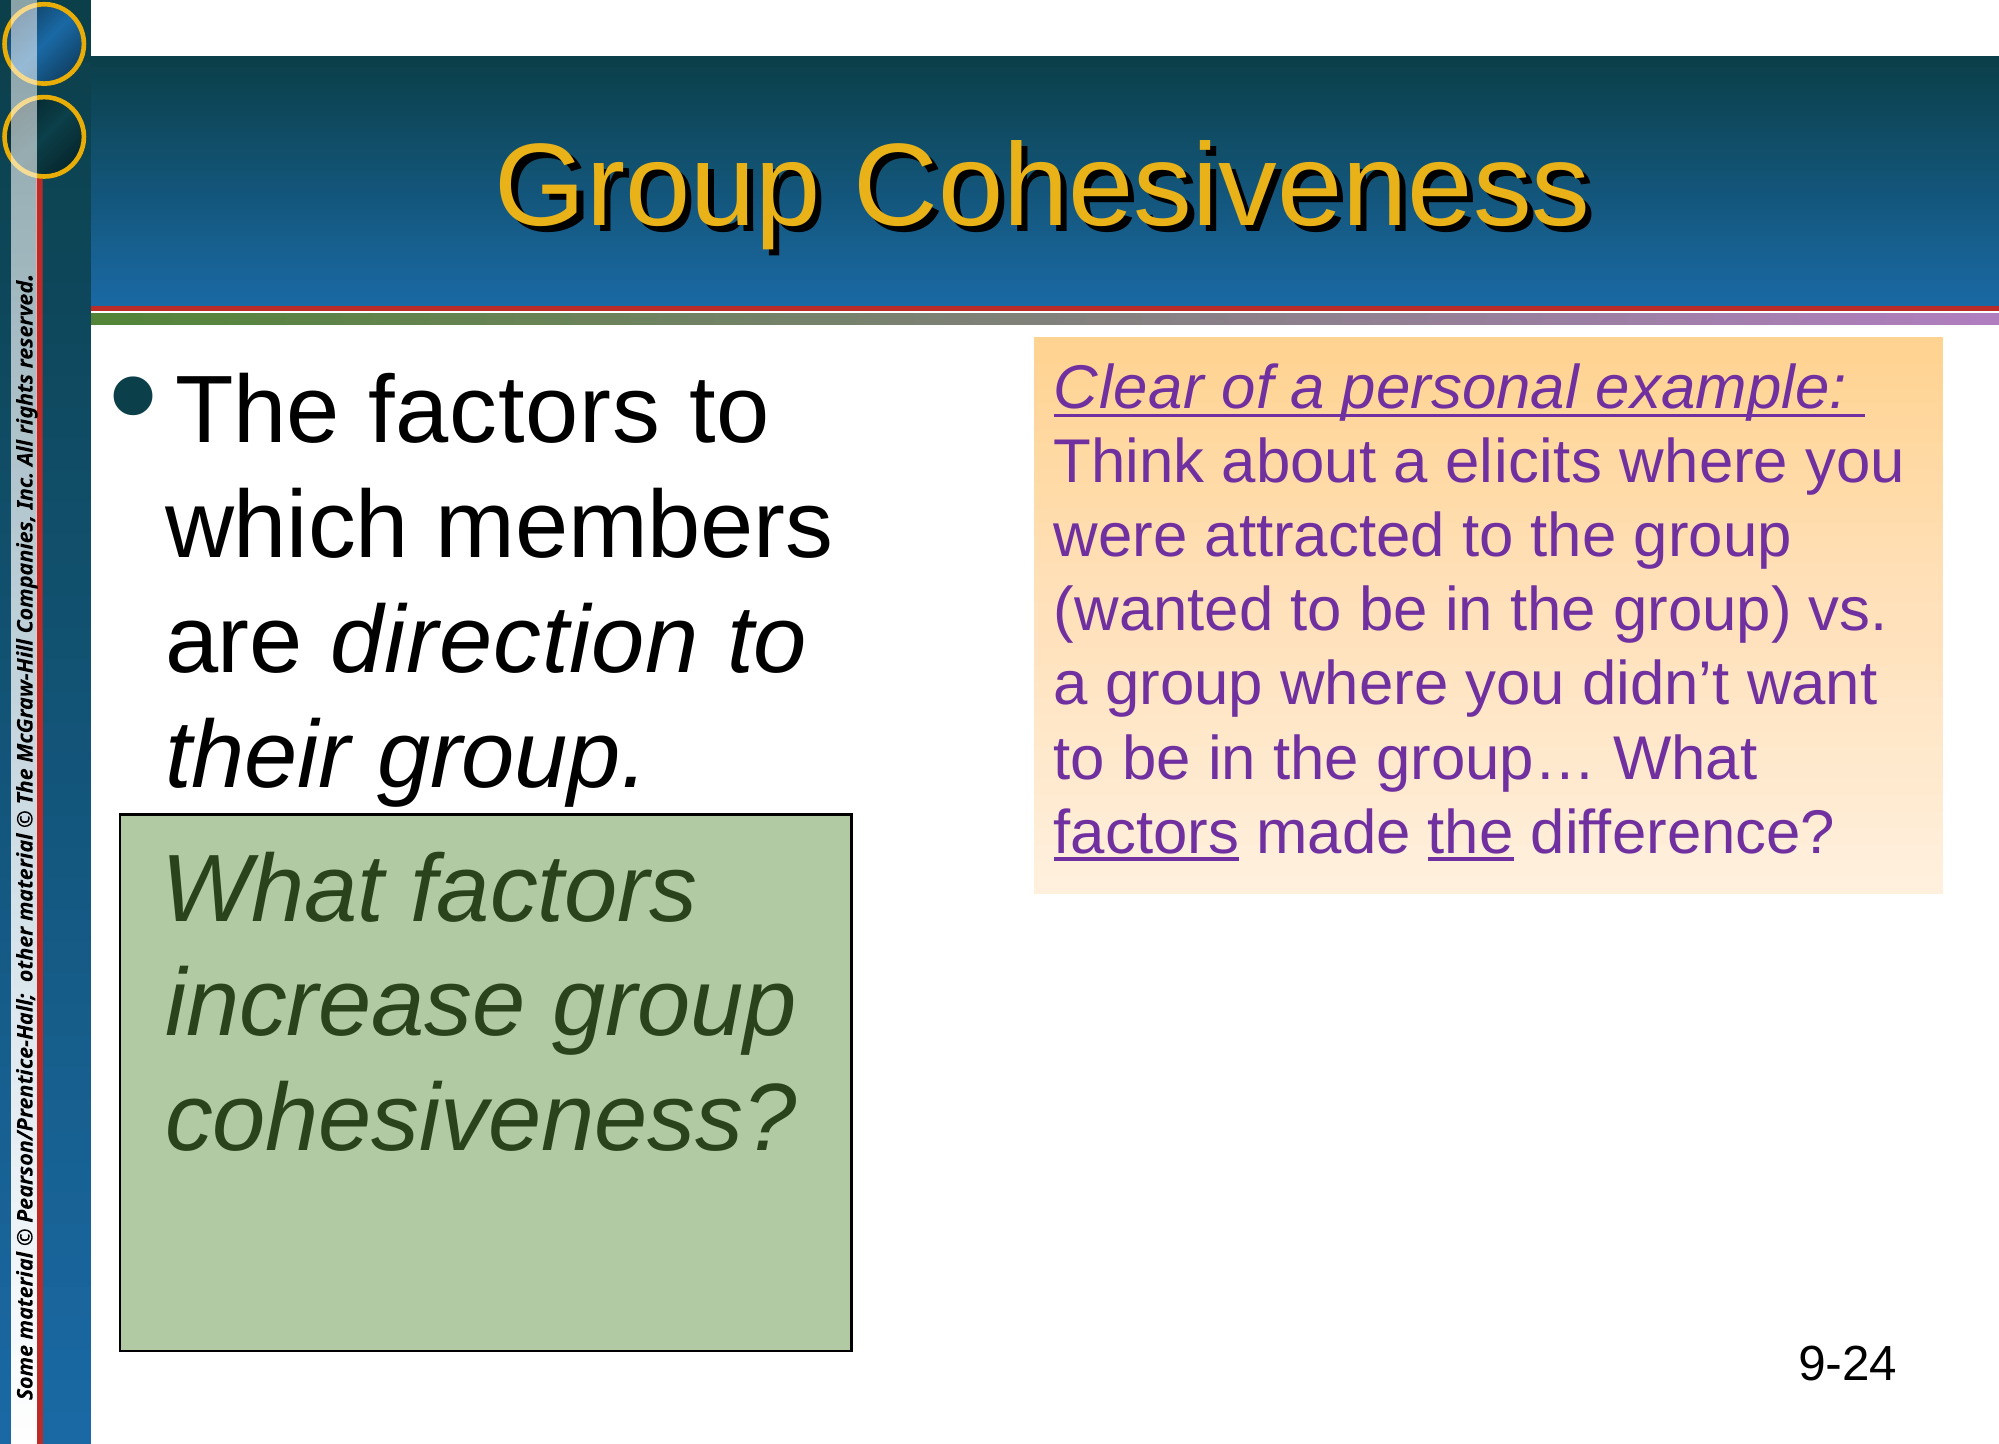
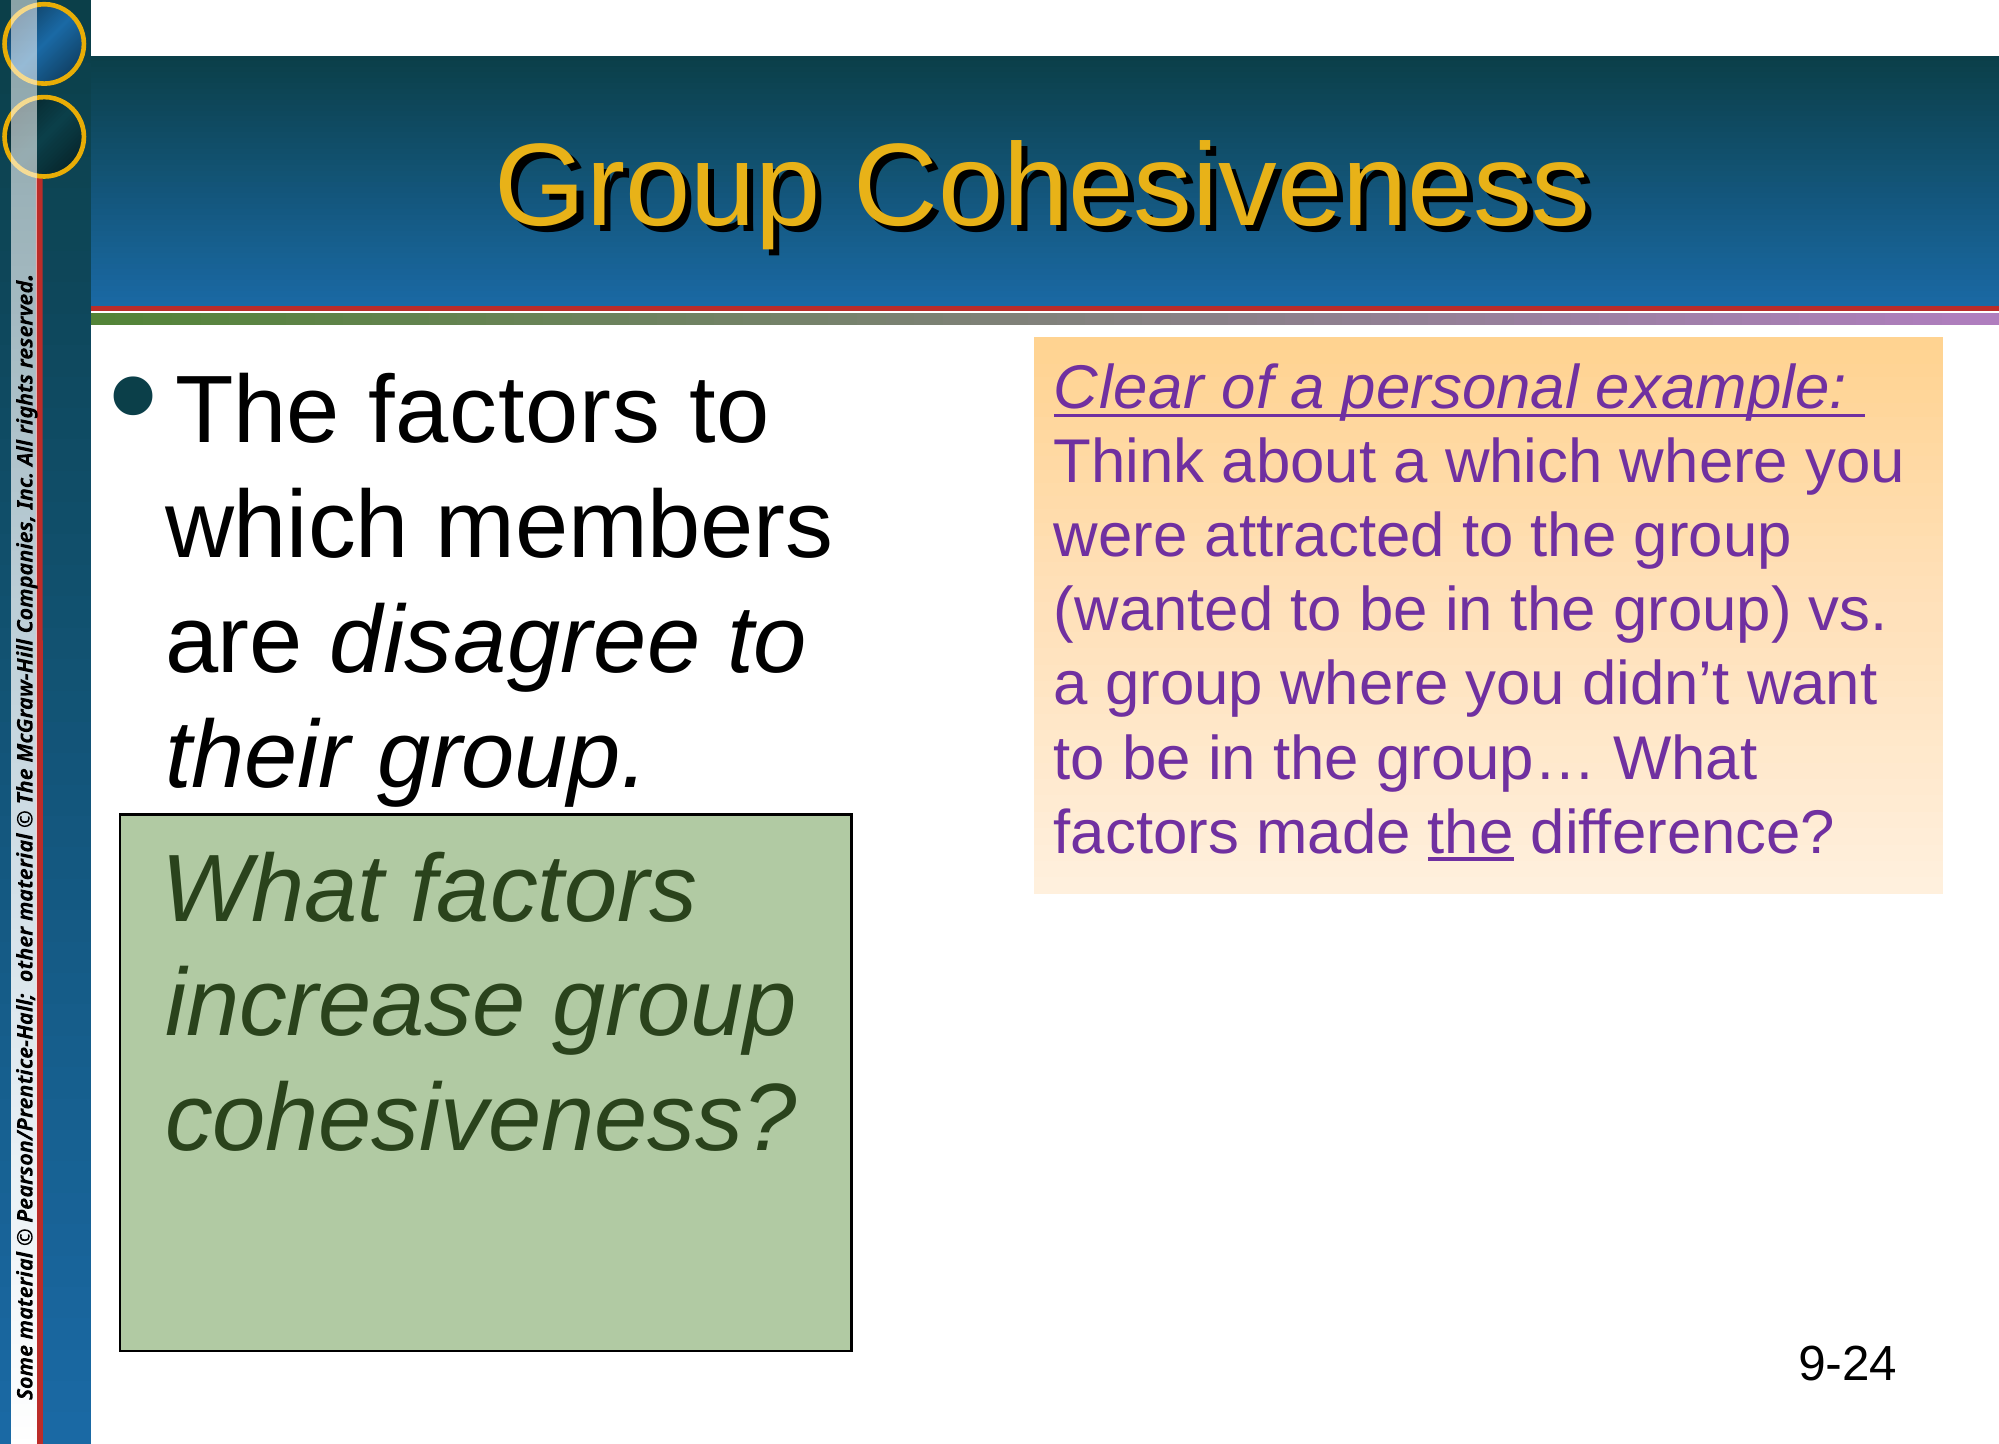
a elicits: elicits -> which
direction: direction -> disagree
factors at (1146, 833) underline: present -> none
